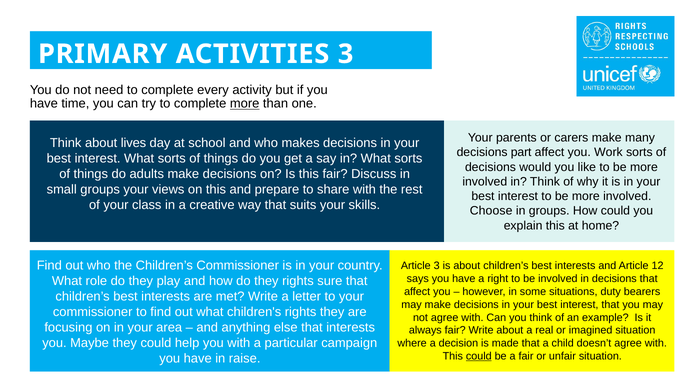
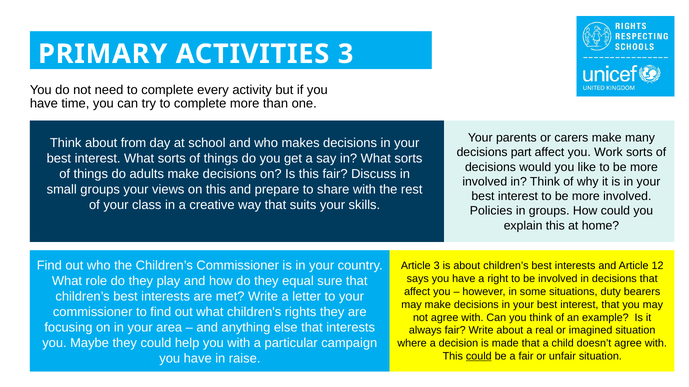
more at (245, 104) underline: present -> none
lives: lives -> from
Choose: Choose -> Policies
they rights: rights -> equal
